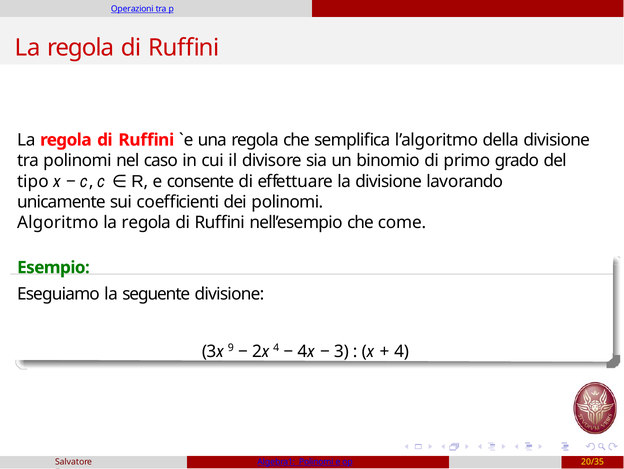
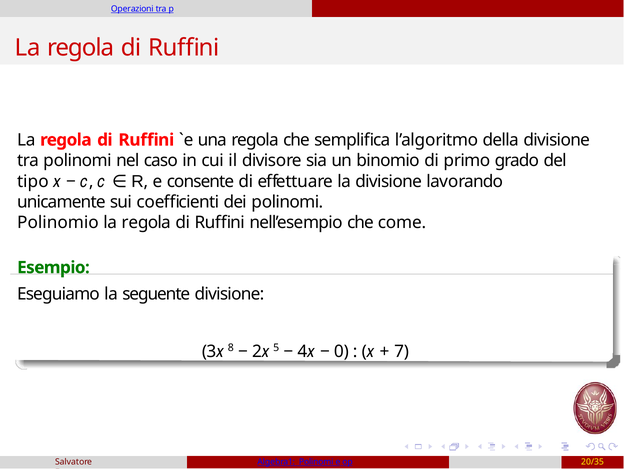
Algoritmo: Algoritmo -> Polinomio
9: 9 -> 8
2x 4: 4 -> 5
3: 3 -> 0
4 at (402, 351): 4 -> 7
